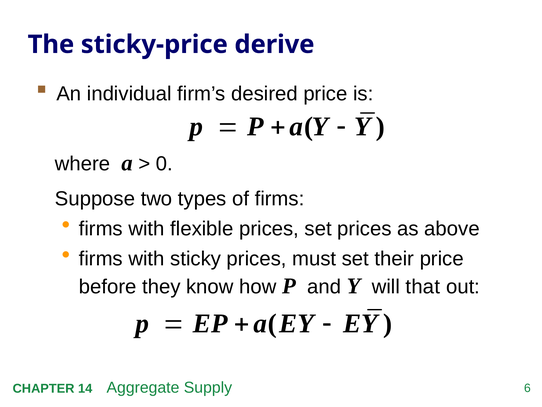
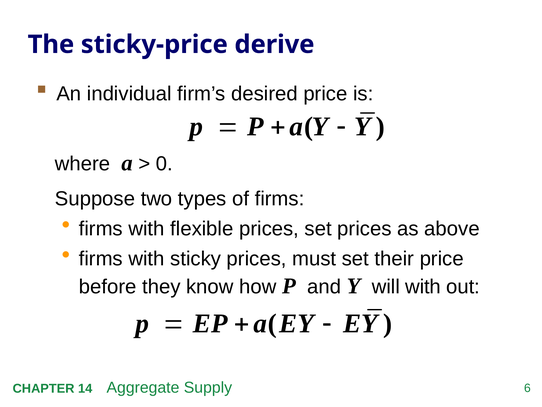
will that: that -> with
